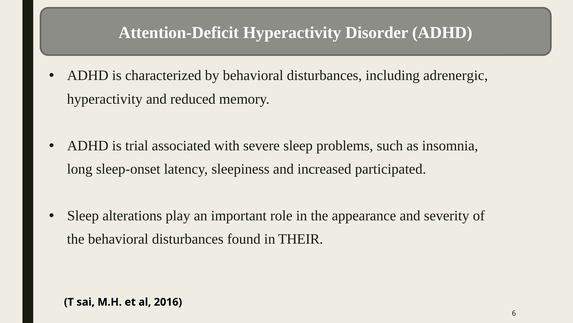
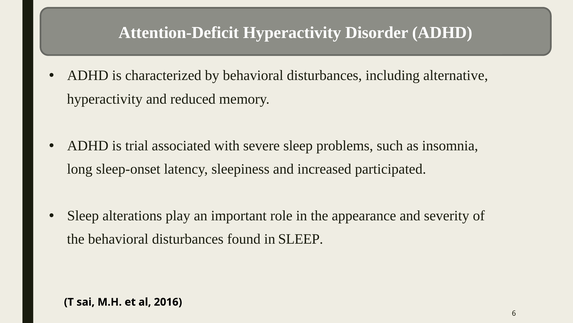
adrenergic: adrenergic -> alternative
in THEIR: THEIR -> SLEEP
